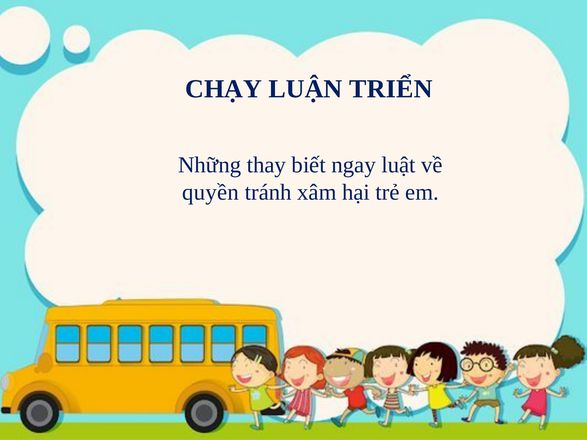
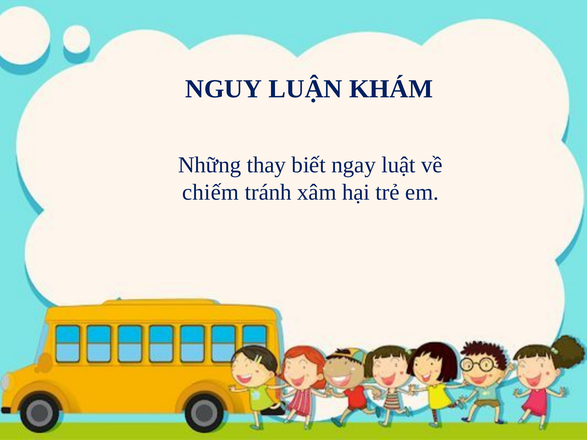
CHẠY: CHẠY -> NGUY
TRIỂN: TRIỂN -> KHÁM
quyền: quyền -> chiếm
